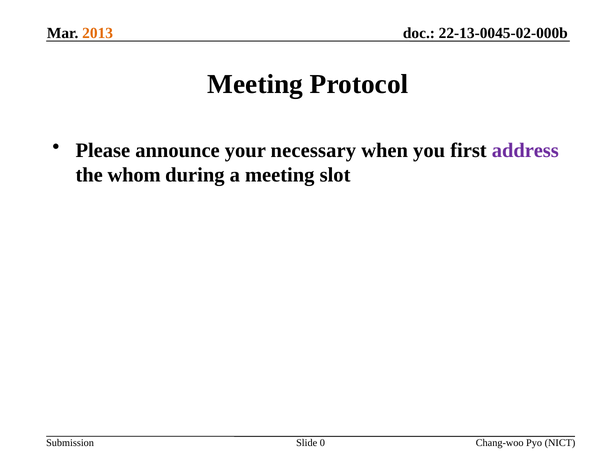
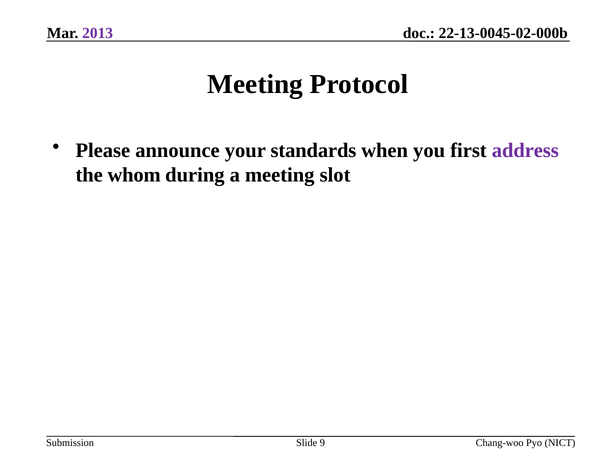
2013 colour: orange -> purple
necessary: necessary -> standards
0: 0 -> 9
